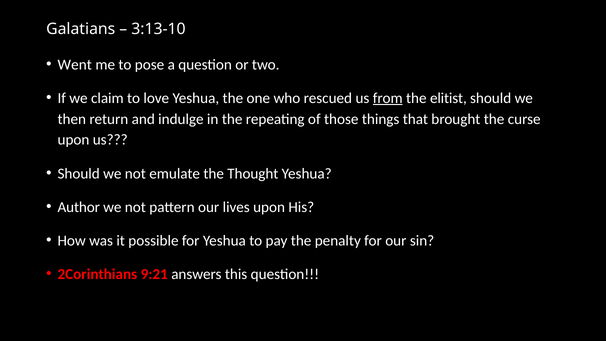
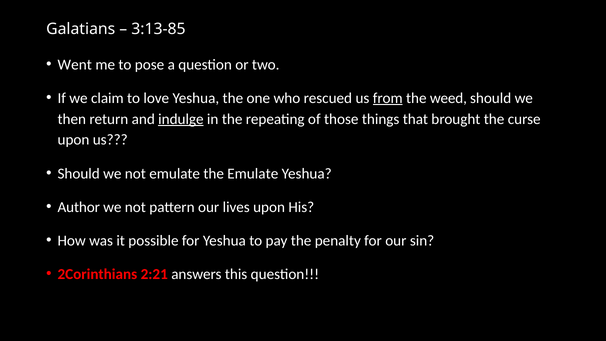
3:13-10: 3:13-10 -> 3:13-85
elitist: elitist -> weed
indulge underline: none -> present
the Thought: Thought -> Emulate
9:21: 9:21 -> 2:21
